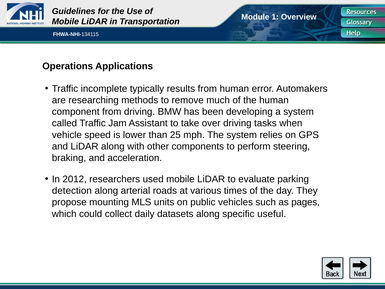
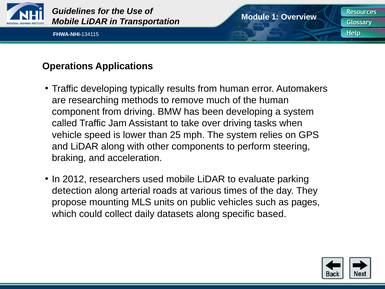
Traffic incomplete: incomplete -> developing
useful: useful -> based
